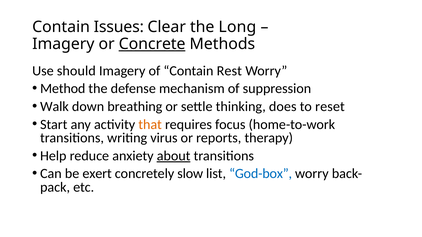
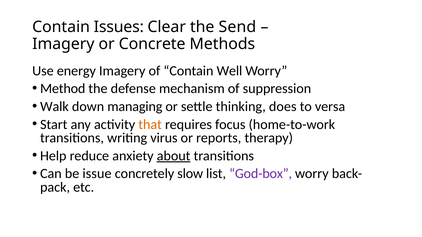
Long: Long -> Send
Concrete underline: present -> none
should: should -> energy
Rest: Rest -> Well
breathing: breathing -> managing
reset: reset -> versa
exert: exert -> issue
God-box colour: blue -> purple
